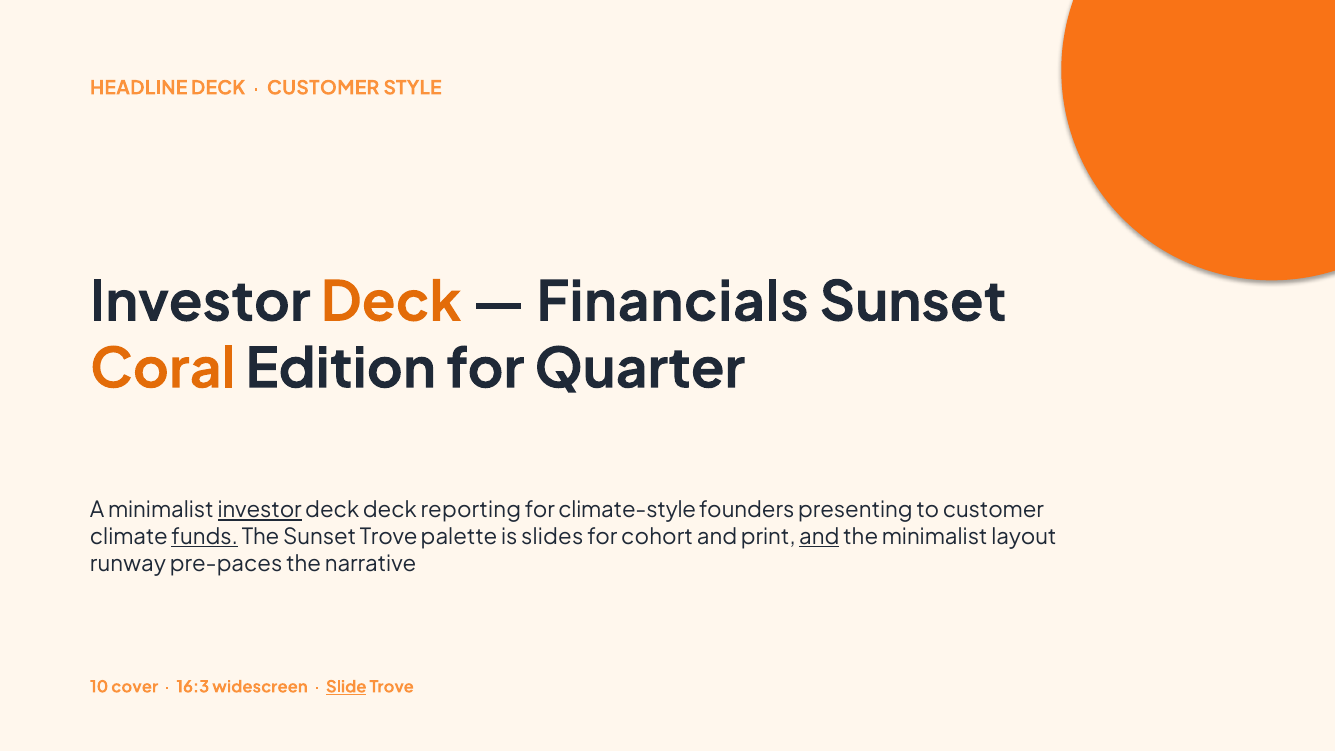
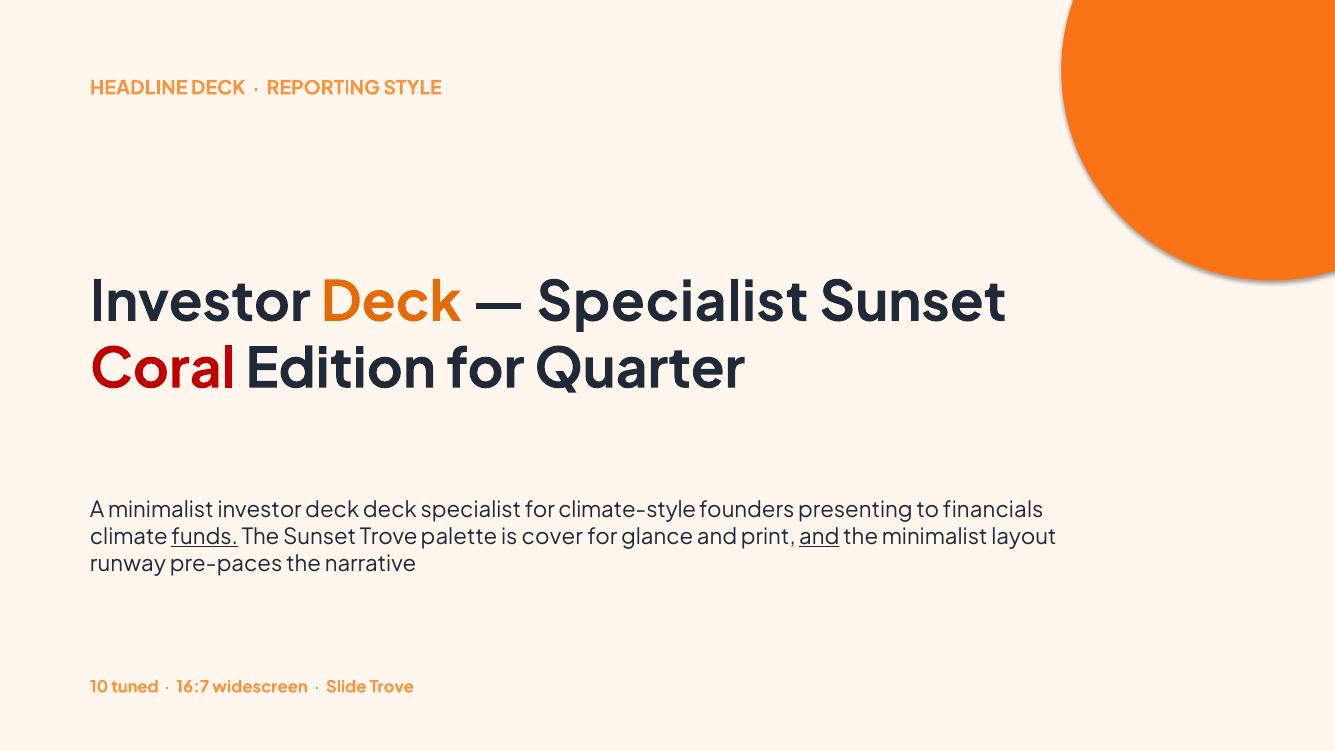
CUSTOMER at (323, 88): CUSTOMER -> REPORTING
Financials at (673, 302): Financials -> Specialist
Coral colour: orange -> red
investor at (260, 510) underline: present -> none
deck reporting: reporting -> specialist
to customer: customer -> financials
slides: slides -> cover
cohort: cohort -> glance
cover: cover -> tuned
16:3: 16:3 -> 16:7
Slide underline: present -> none
